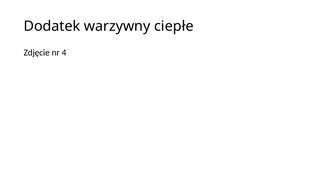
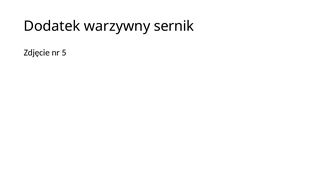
ciepłe: ciepłe -> sernik
4: 4 -> 5
